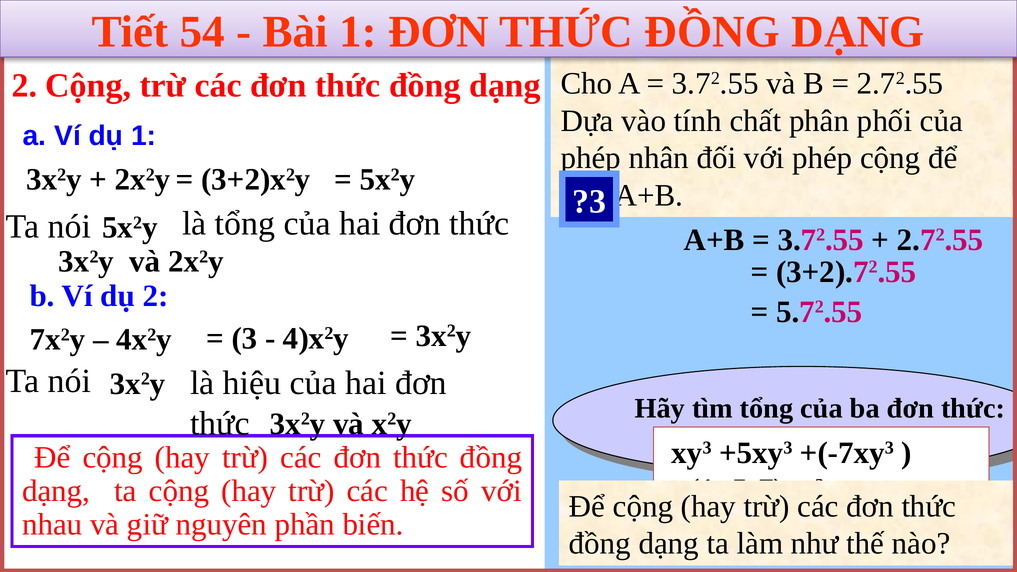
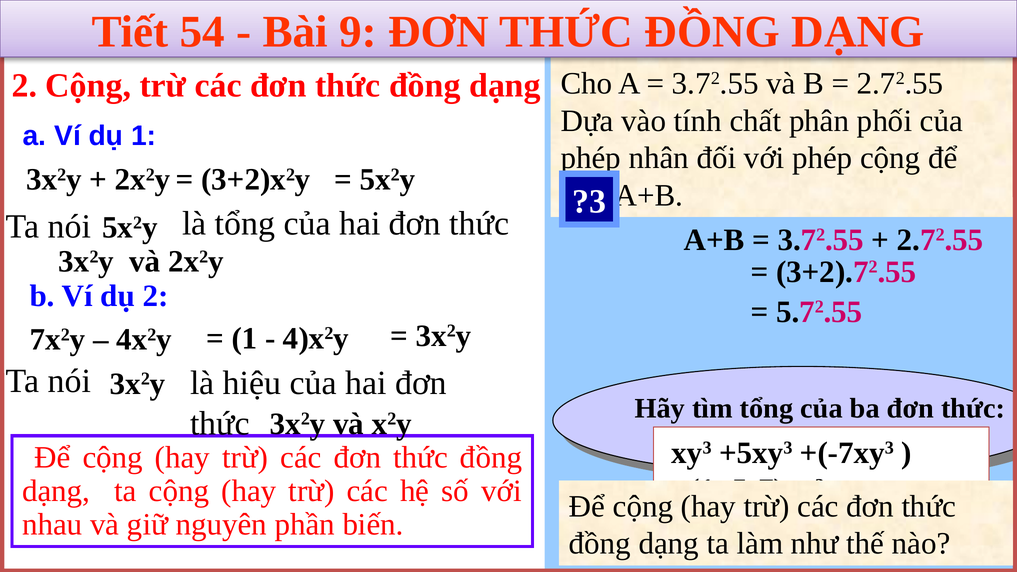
Bài 1: 1 -> 9
3 at (244, 339): 3 -> 1
